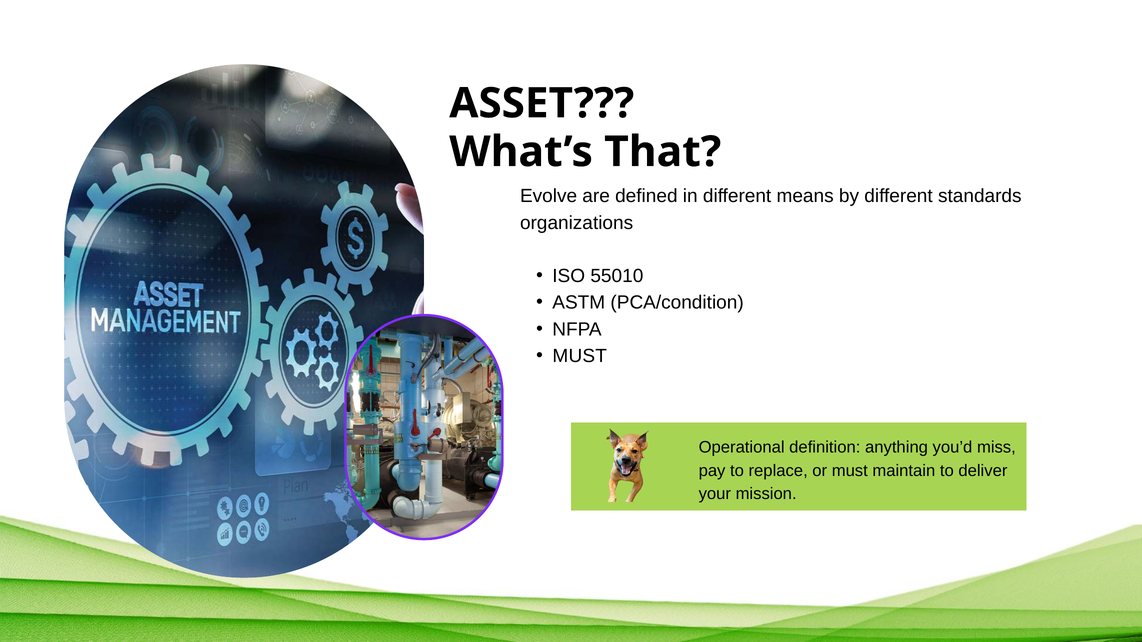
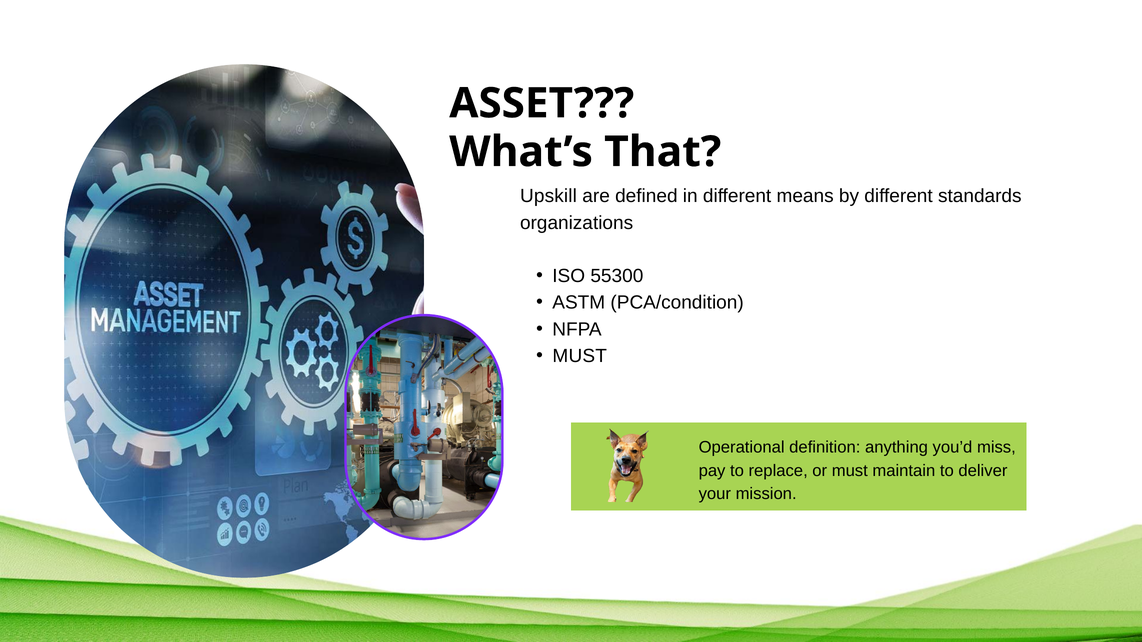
Evolve: Evolve -> Upskill
55010: 55010 -> 55300
